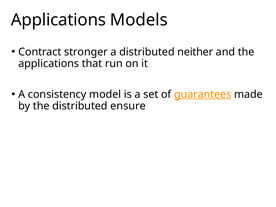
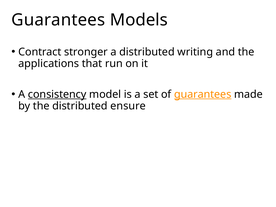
Applications at (58, 20): Applications -> Guarantees
neither: neither -> writing
consistency underline: none -> present
